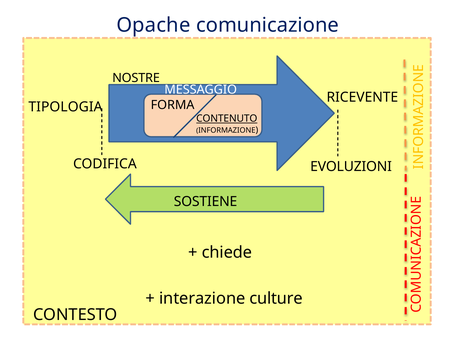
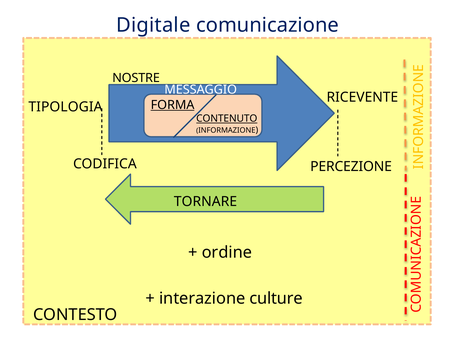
Opache: Opache -> Digitale
FORMA underline: none -> present
EVOLUZIONI: EVOLUZIONI -> PERCEZIONE
SOSTIENE: SOSTIENE -> TORNARE
chiede: chiede -> ordine
